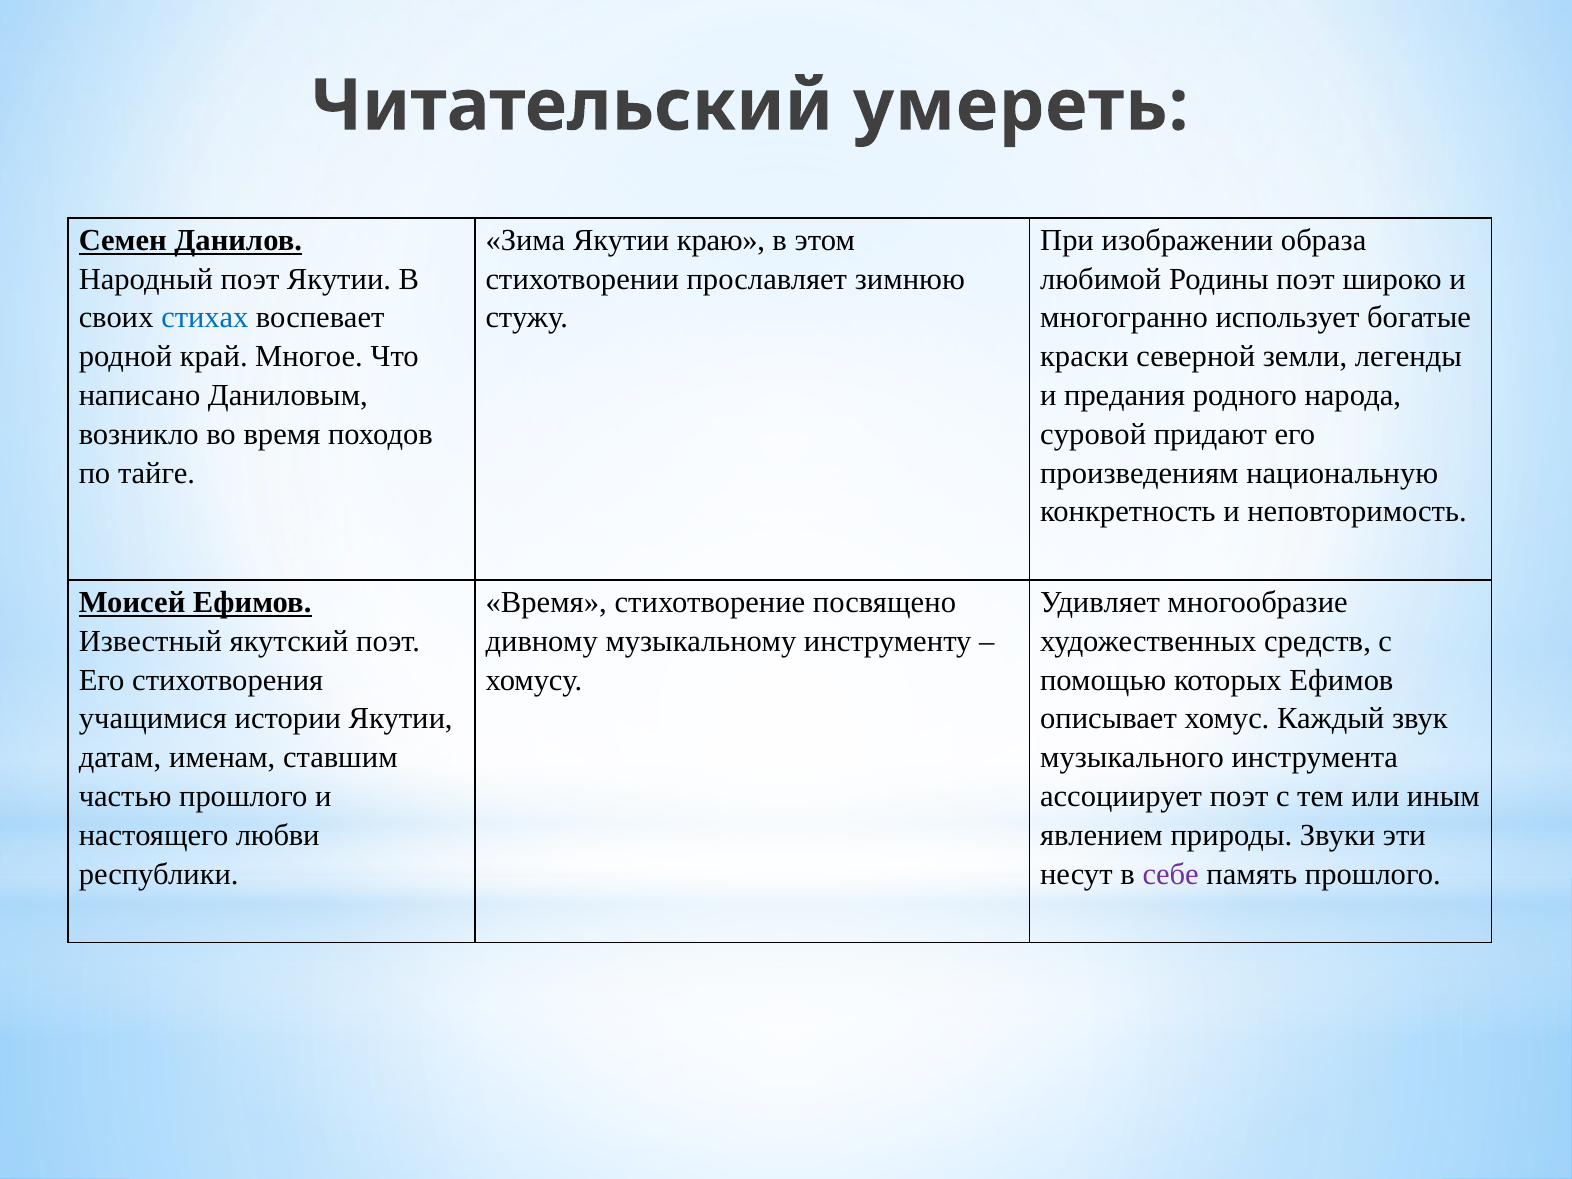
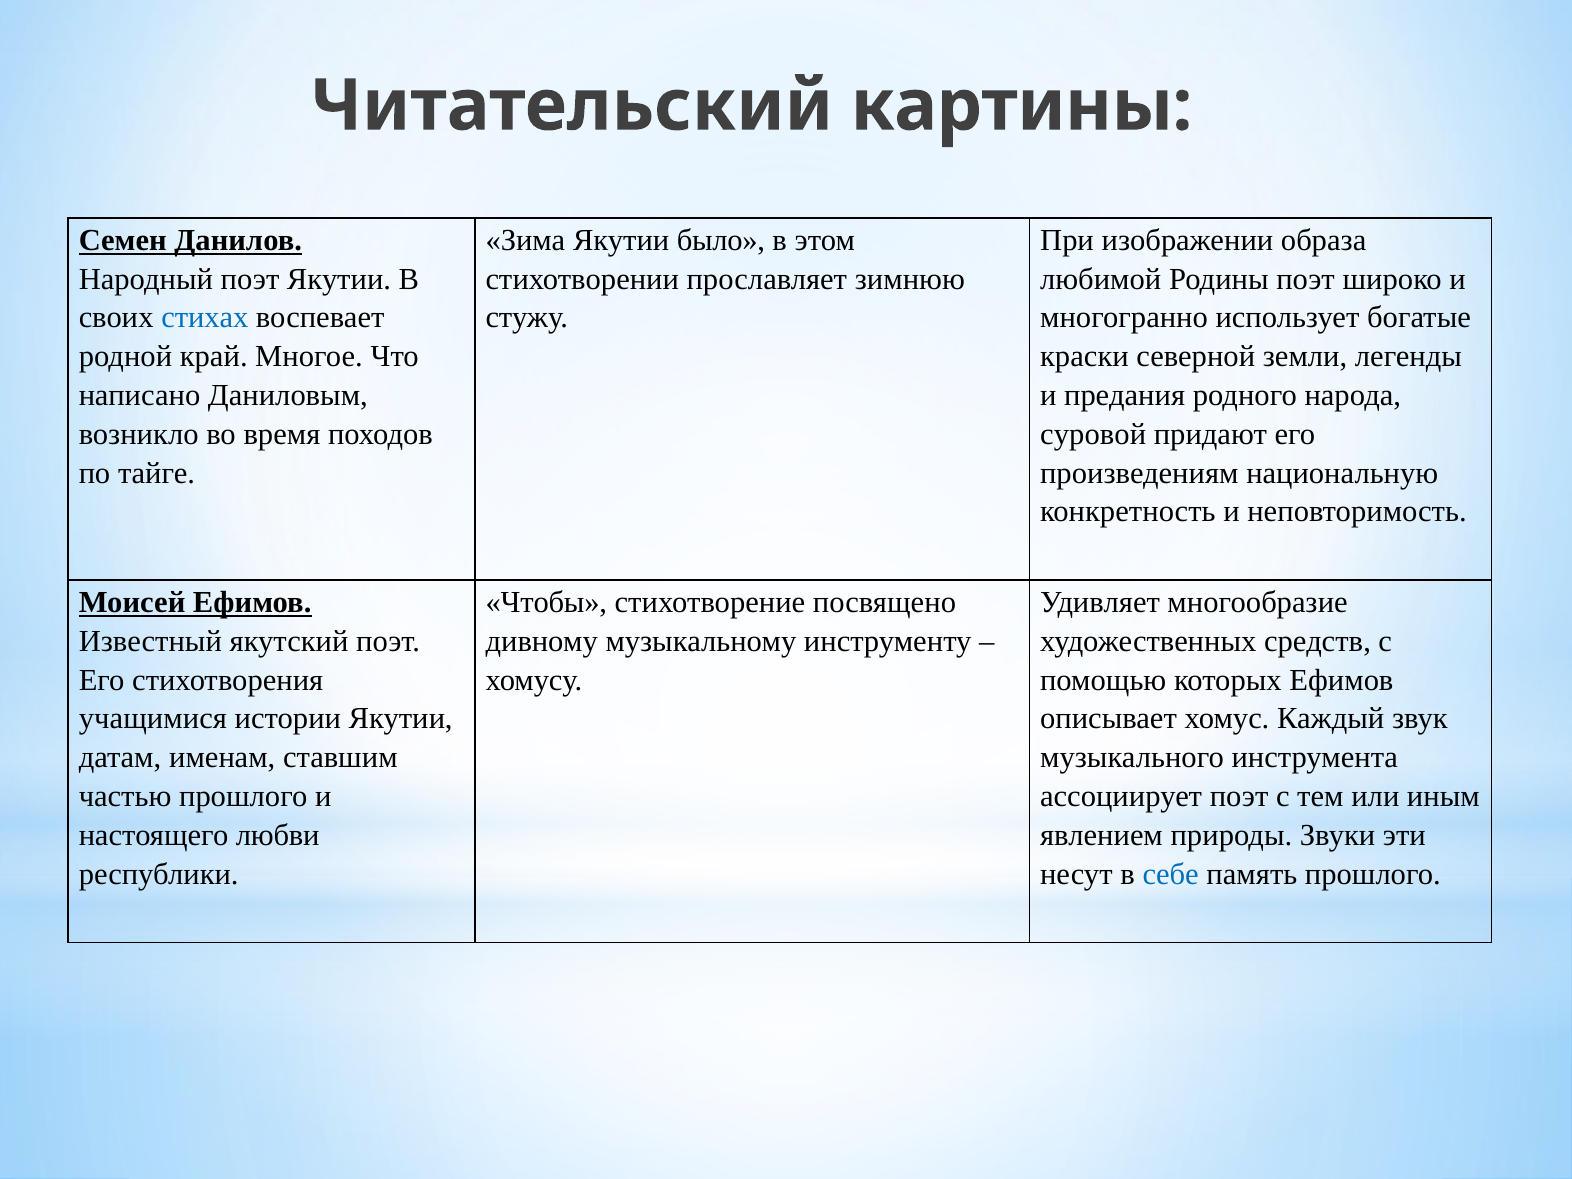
умереть: умереть -> картины
краю: краю -> было
Время at (546, 602): Время -> Чтобы
себе colour: purple -> blue
